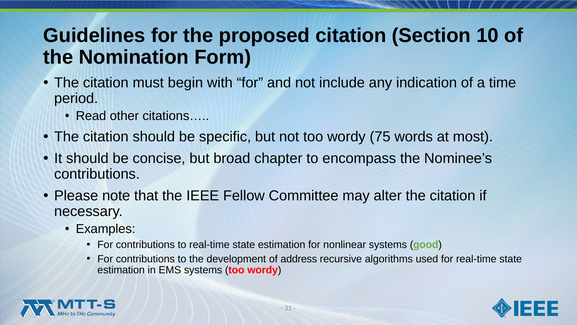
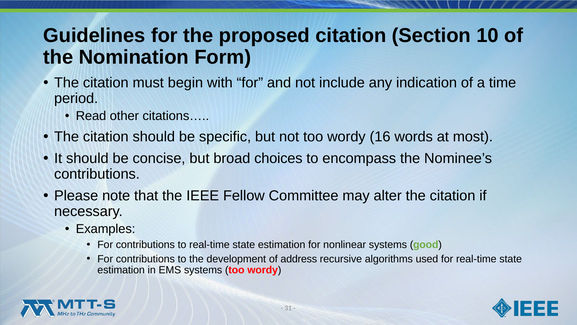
75: 75 -> 16
chapter: chapter -> choices
